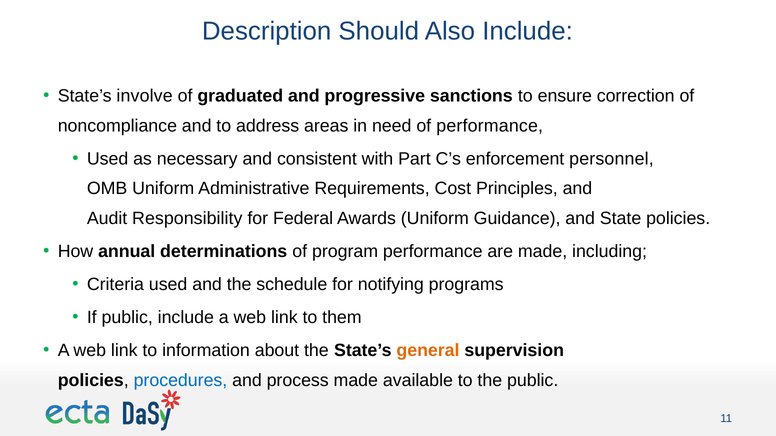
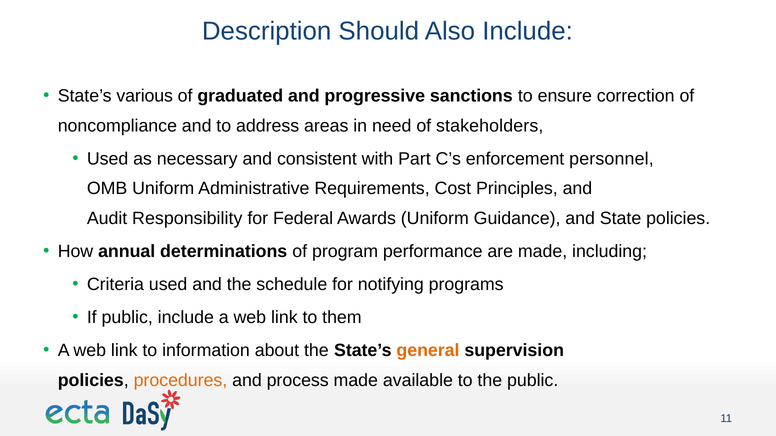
involve: involve -> various
of performance: performance -> stakeholders
procedures colour: blue -> orange
